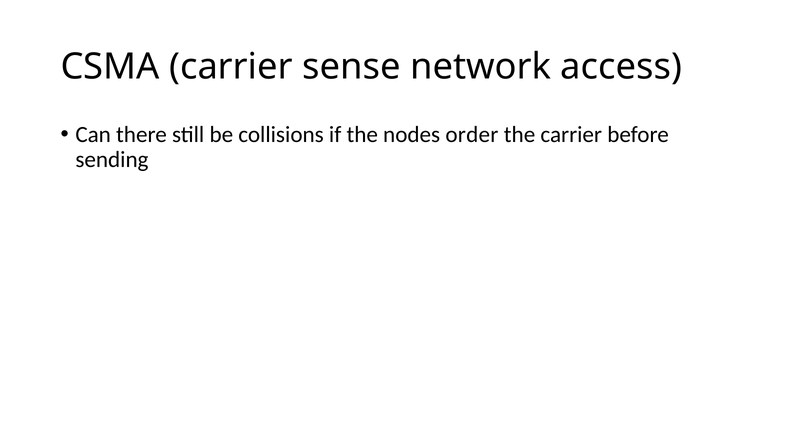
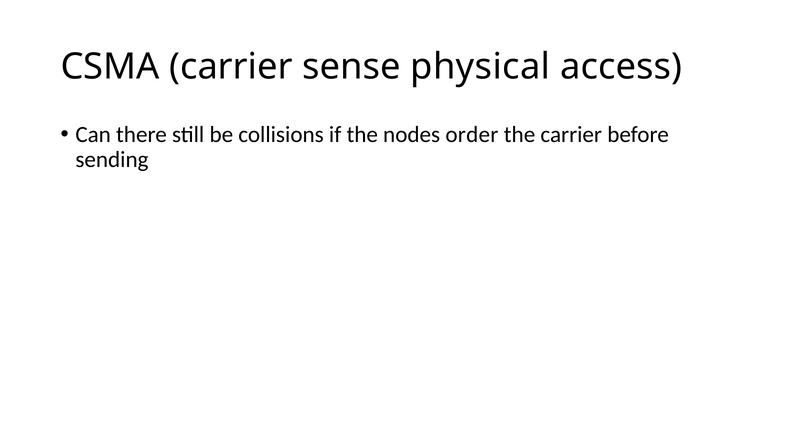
network: network -> physical
